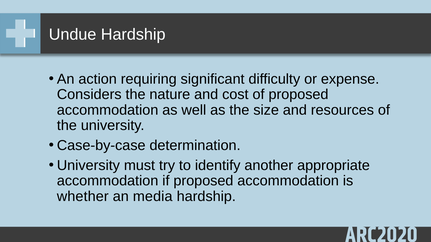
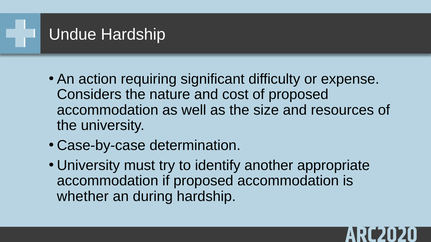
media: media -> during
